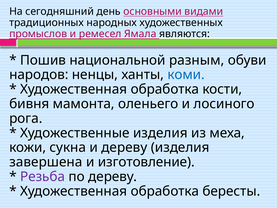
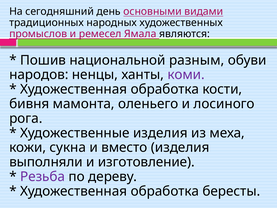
коми colour: blue -> purple
и дереву: дереву -> вместо
завершена: завершена -> выполняли
